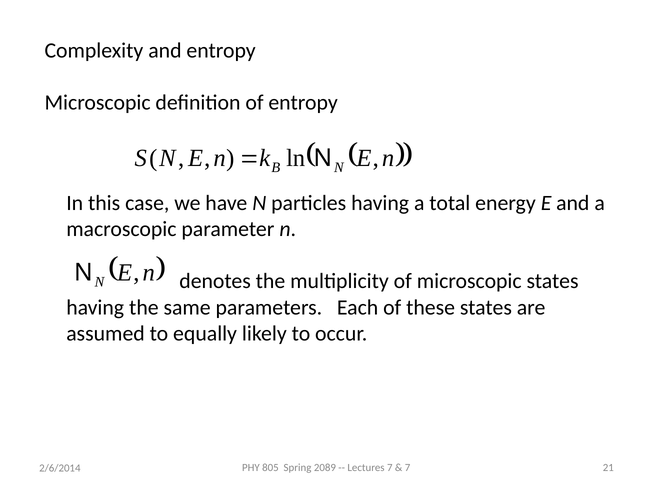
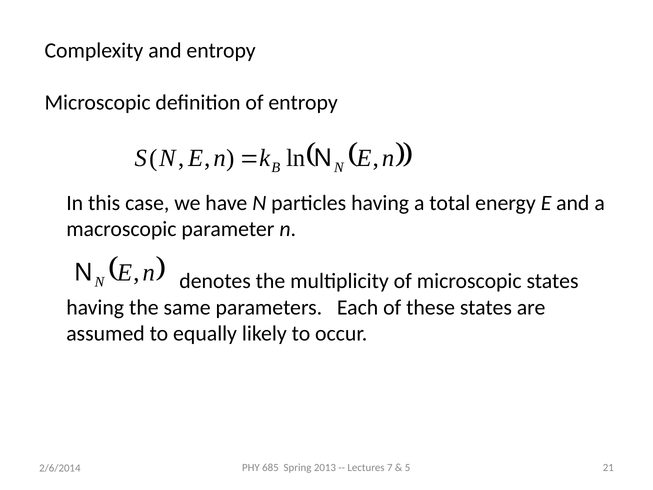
805: 805 -> 685
2089: 2089 -> 2013
7 at (408, 468): 7 -> 5
